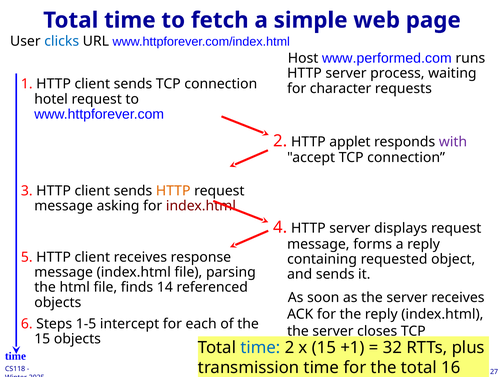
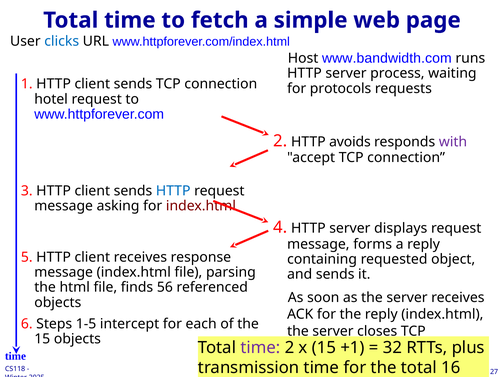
www.performed.com: www.performed.com -> www.bandwidth.com
character: character -> protocols
applet: applet -> avoids
HTTP at (173, 191) colour: orange -> blue
14: 14 -> 56
time at (260, 348) colour: blue -> purple
